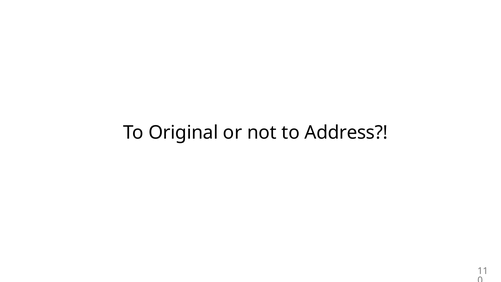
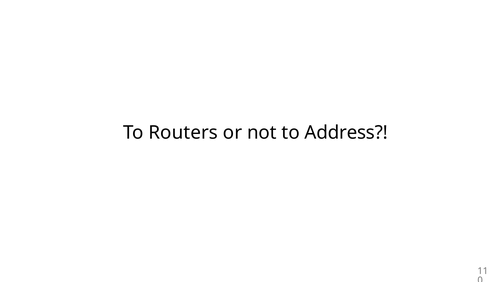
Original: Original -> Routers
